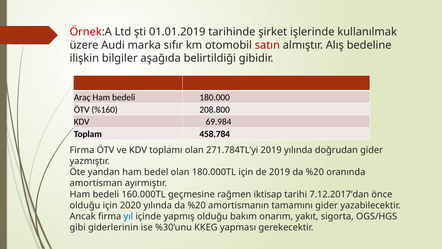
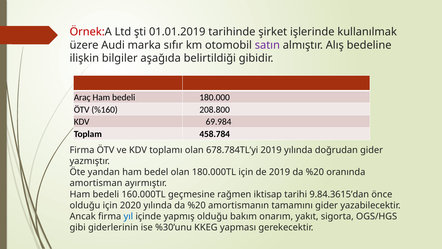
satın colour: red -> purple
271.784TL’yi: 271.784TL’yi -> 678.784TL’yi
7.12.2017’dan: 7.12.2017’dan -> 9.84.3615’dan
